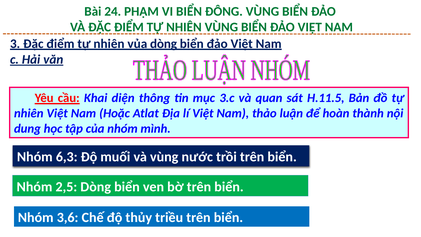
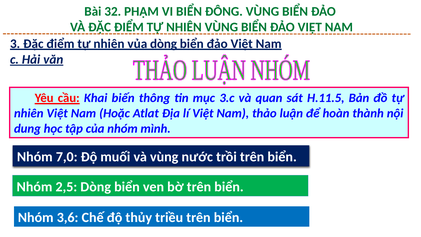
24: 24 -> 32
diện: diện -> biến
6,3: 6,3 -> 7,0
